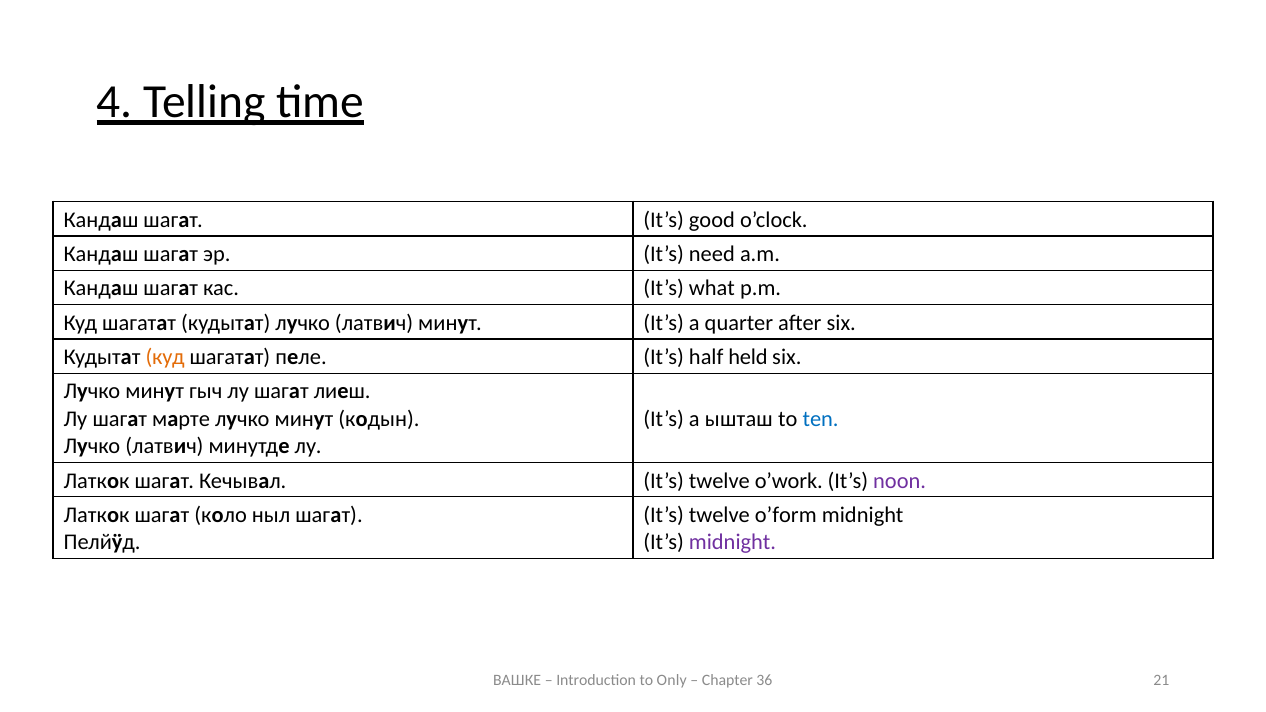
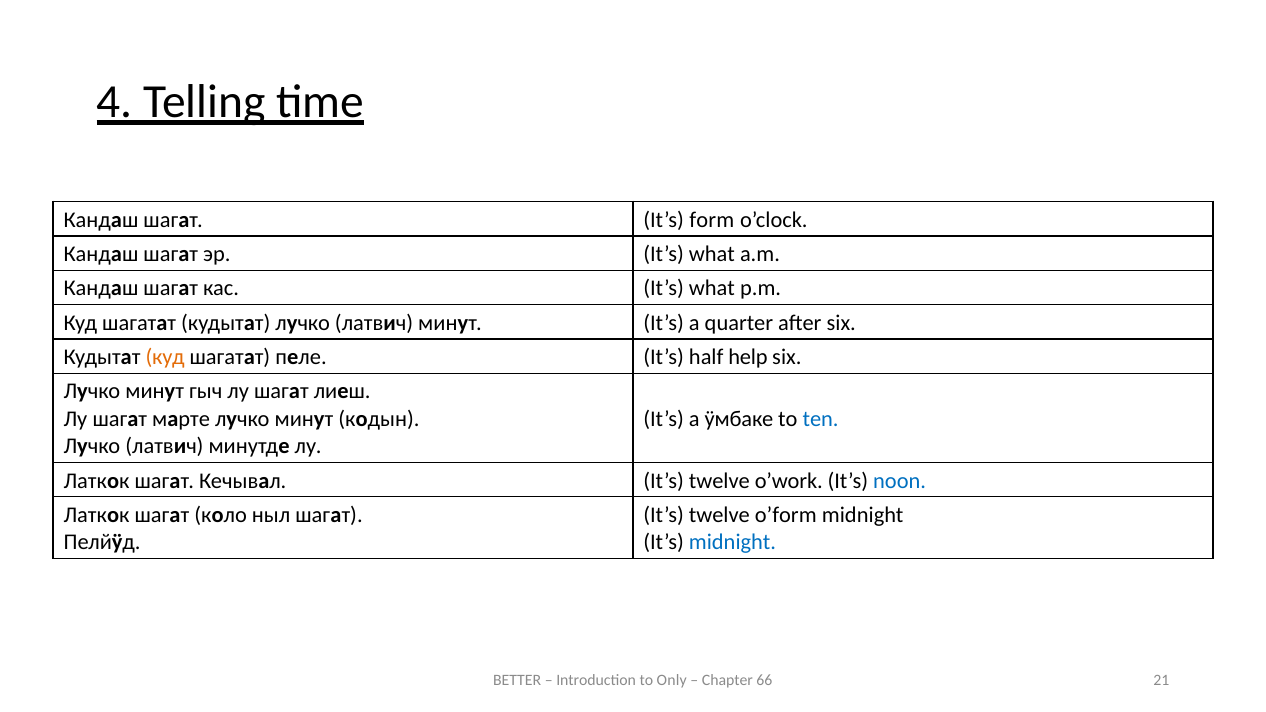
good: good -> form
эр It’s need: need -> what
held: held -> help
ышташ: ышташ -> ӱмбаке
noon colour: purple -> blue
midnight at (733, 543) colour: purple -> blue
ВАШКЕ: ВАШКЕ -> BETTER
36: 36 -> 66
